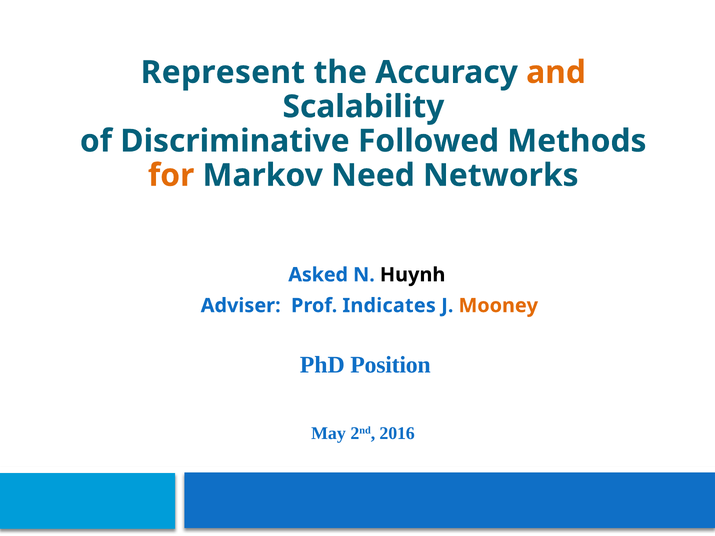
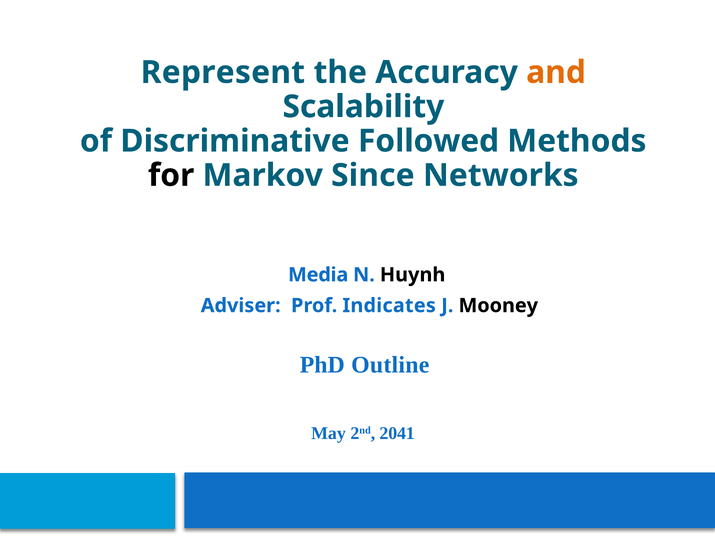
for colour: orange -> black
Need: Need -> Since
Asked: Asked -> Media
Mooney colour: orange -> black
Position: Position -> Outline
2016: 2016 -> 2041
